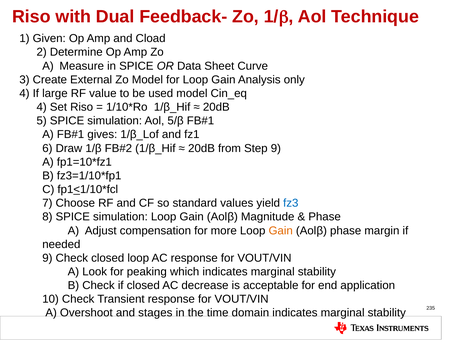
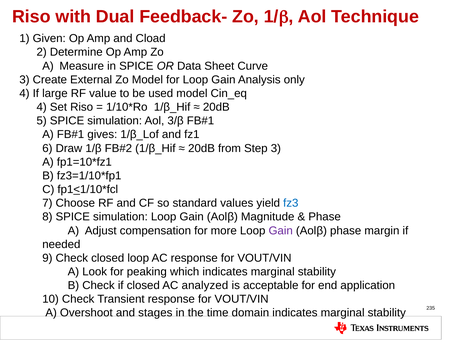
5/β: 5/β -> 3/β
Step 9: 9 -> 3
Gain at (281, 231) colour: orange -> purple
decrease: decrease -> analyzed
